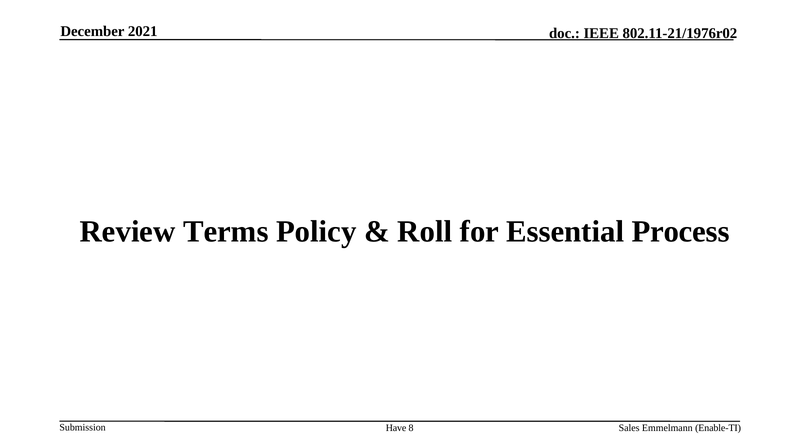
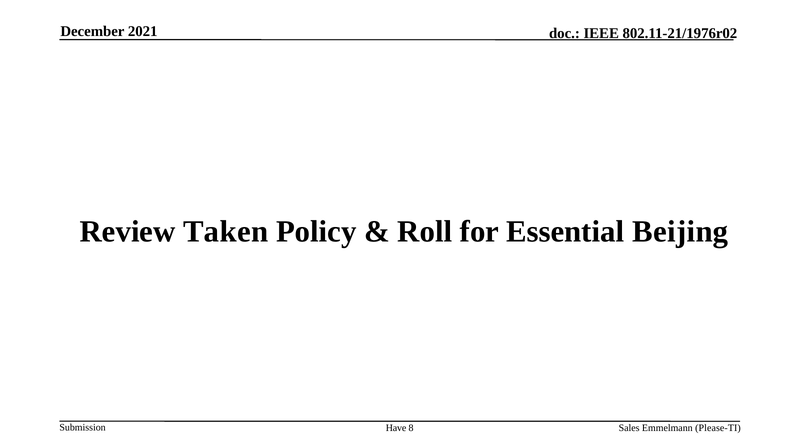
Terms: Terms -> Taken
Process: Process -> Beijing
Enable-TI: Enable-TI -> Please-TI
